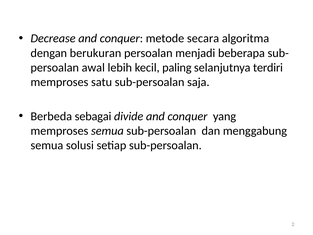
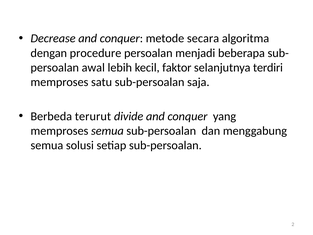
berukuran: berukuran -> procedure
paling: paling -> faktor
sebagai: sebagai -> terurut
